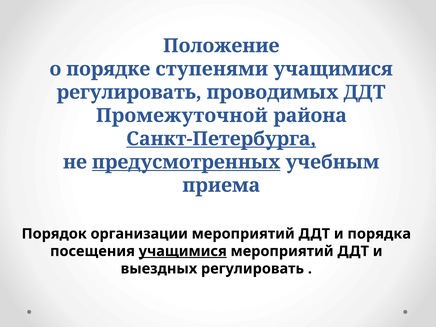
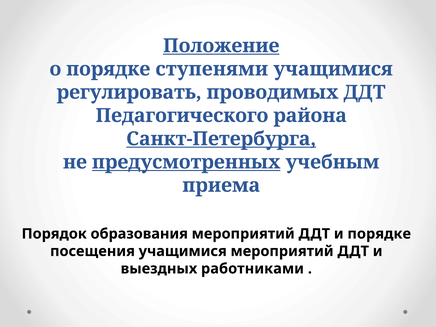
Положение underline: none -> present
Промежуточной: Промежуточной -> Педагогического
организации: организации -> образования
и порядка: порядка -> порядке
учащимися at (183, 251) underline: present -> none
выездных регулировать: регулировать -> работниками
